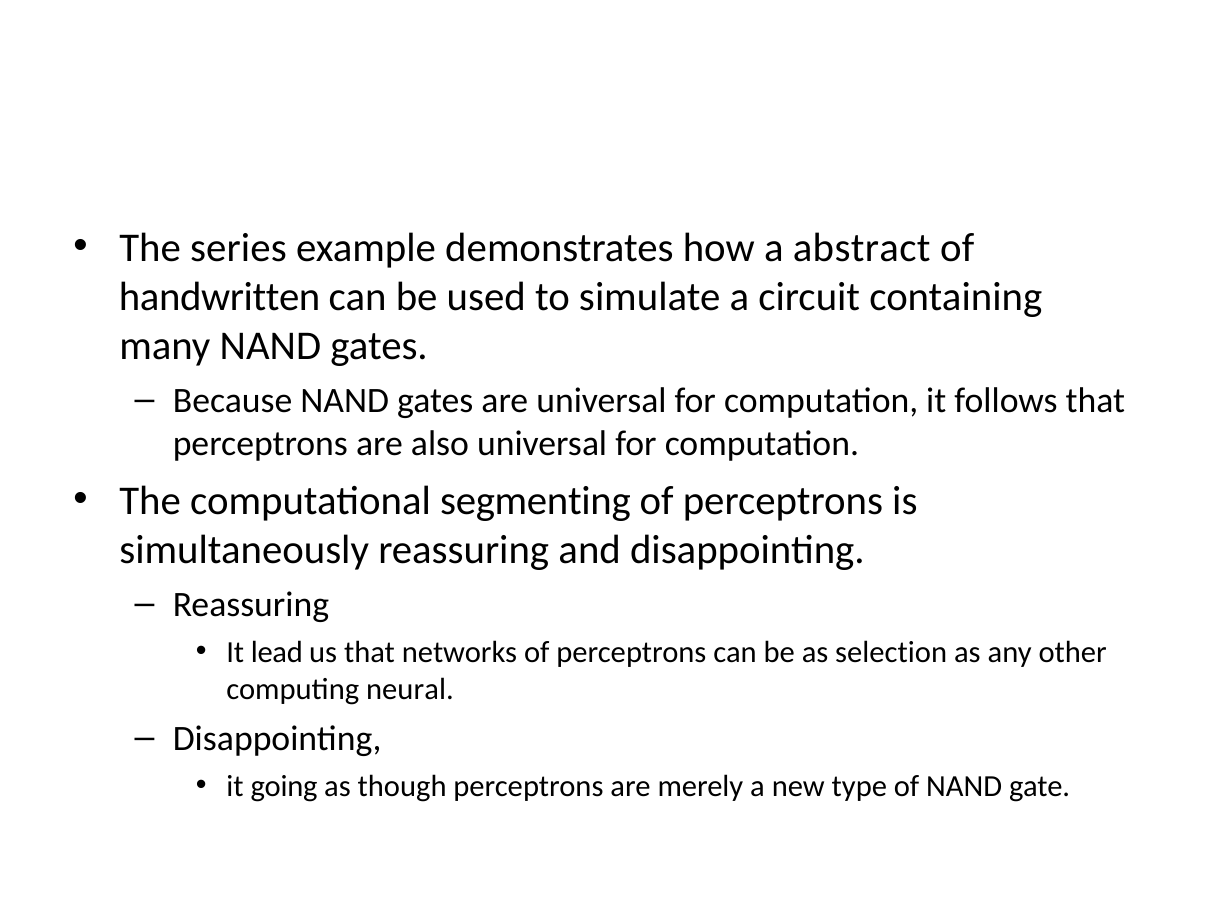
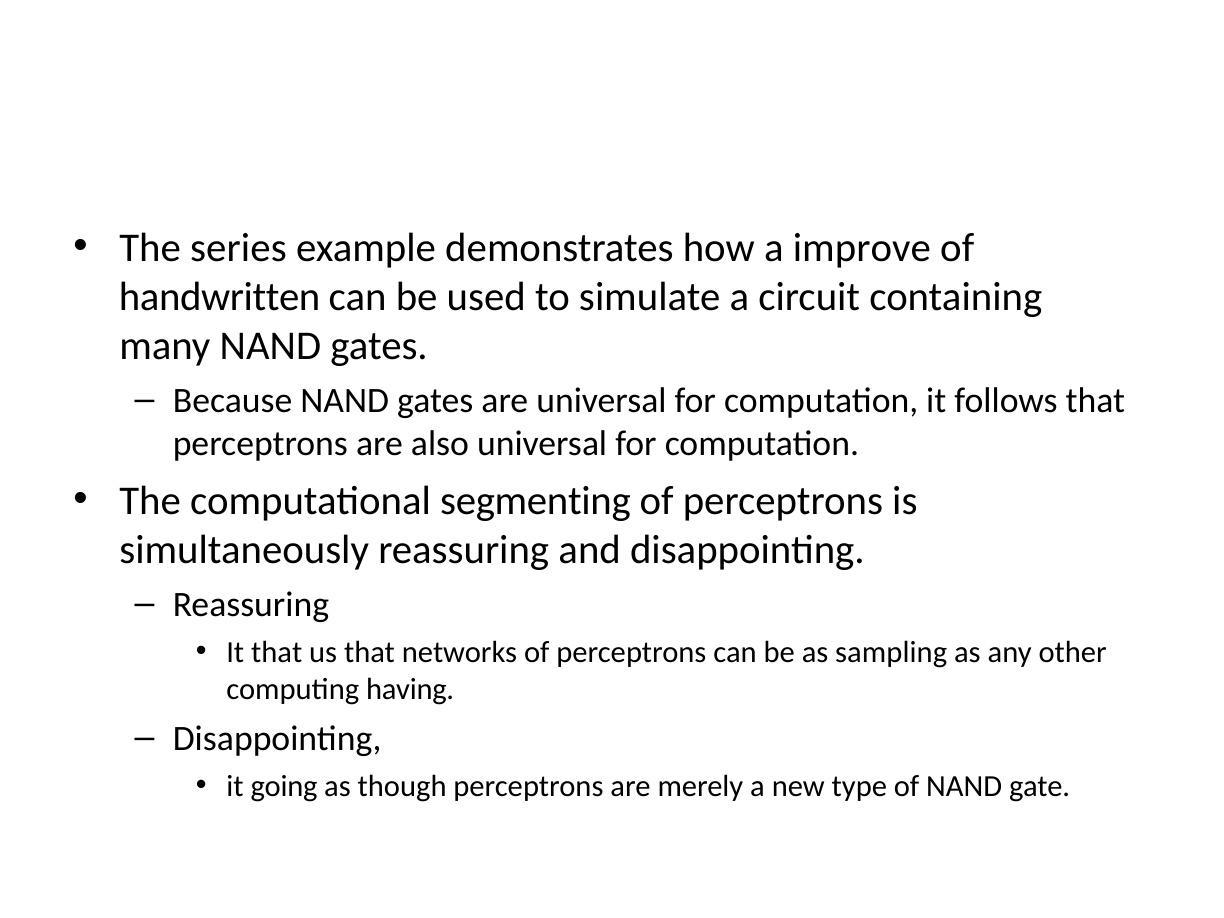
abstract: abstract -> improve
It lead: lead -> that
selection: selection -> sampling
neural: neural -> having
